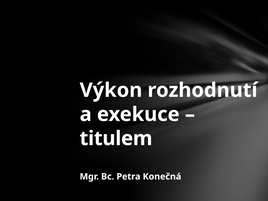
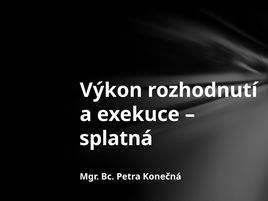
titulem: titulem -> splatná
